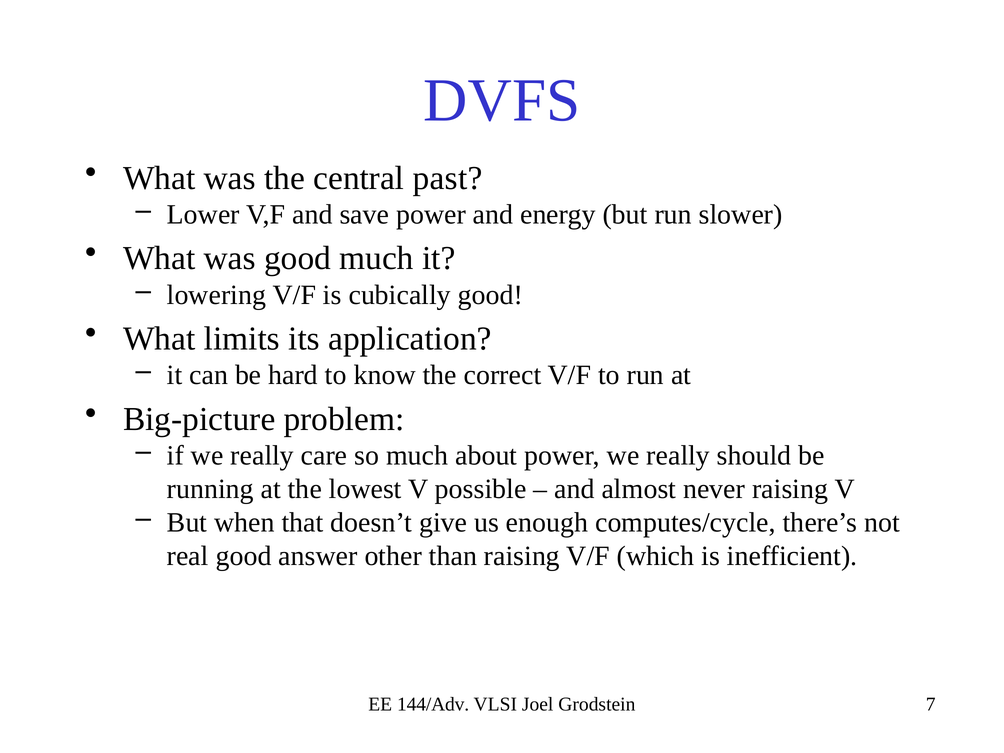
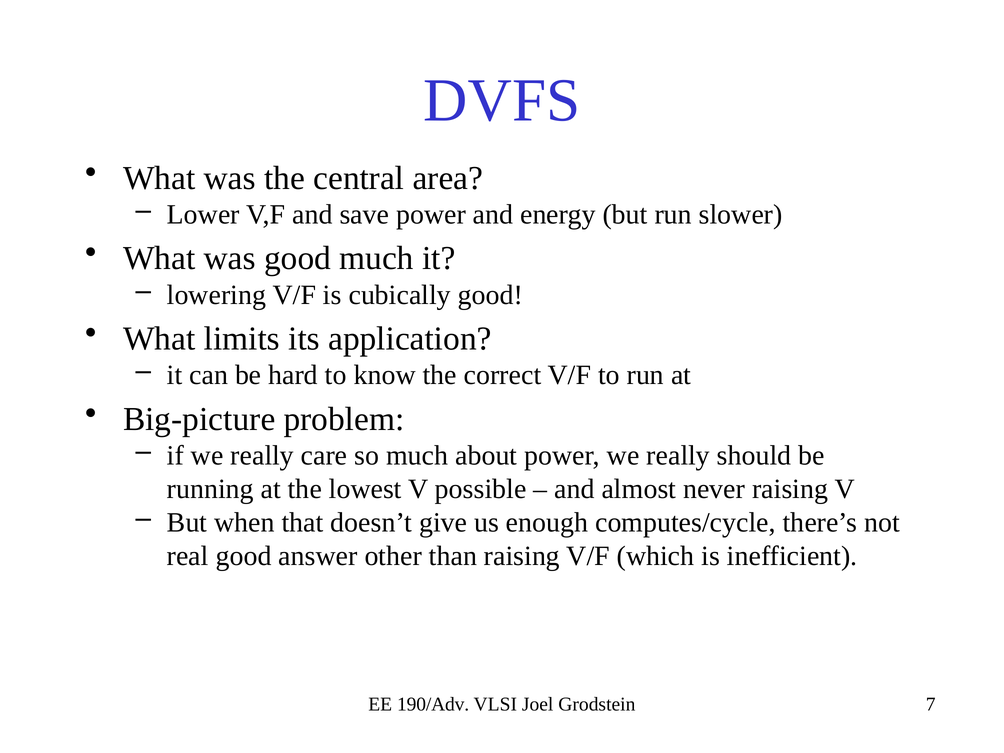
past: past -> area
144/Adv: 144/Adv -> 190/Adv
